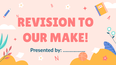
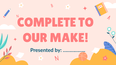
REVISION: REVISION -> COMPLETE
